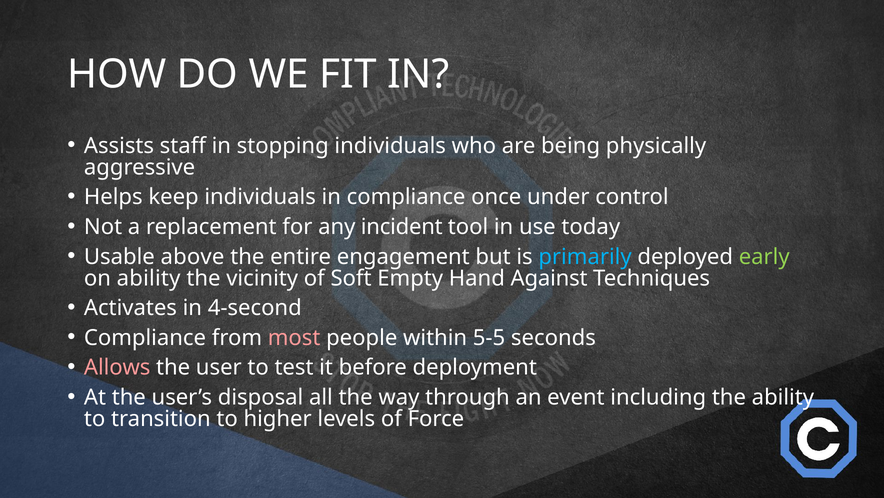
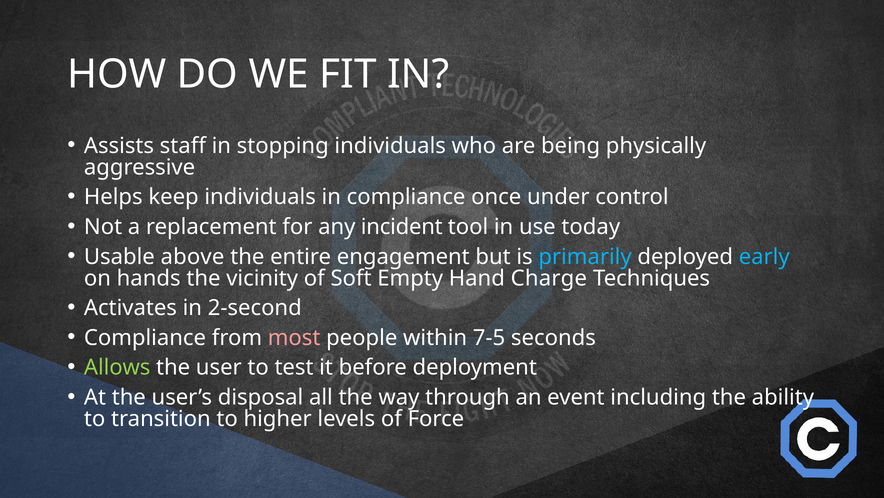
early colour: light green -> light blue
on ability: ability -> hands
Against: Against -> Charge
4-second: 4-second -> 2-second
5-5: 5-5 -> 7-5
Allows colour: pink -> light green
